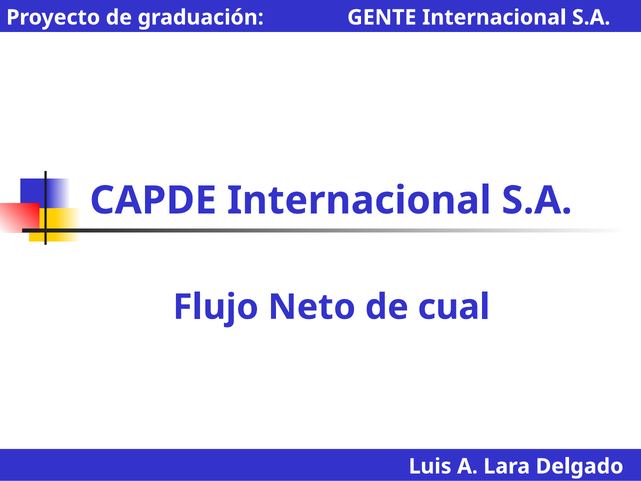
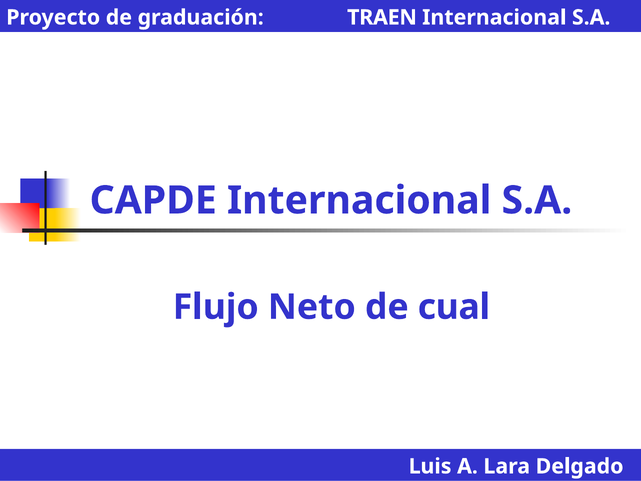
GENTE: GENTE -> TRAEN
